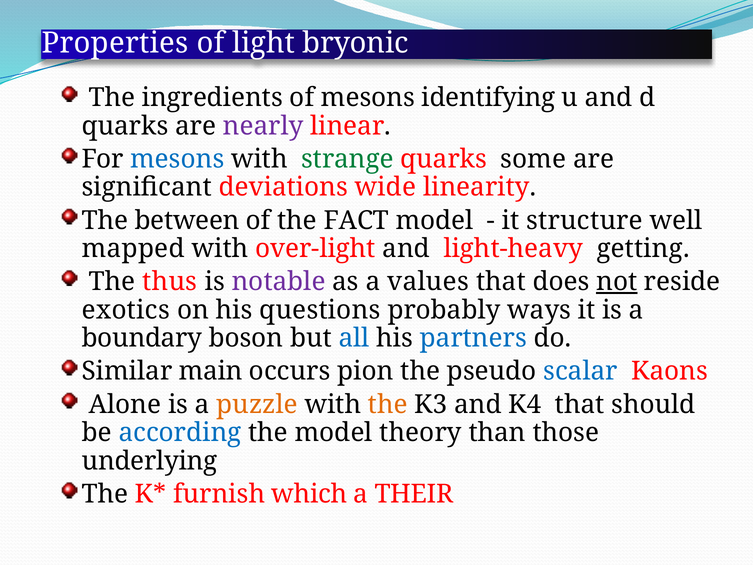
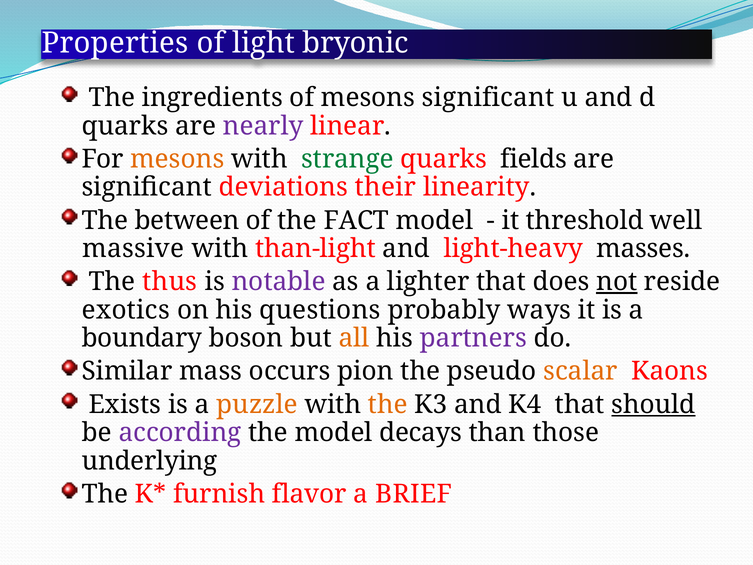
mesons identifying: identifying -> significant
mesons at (177, 159) colour: blue -> orange
some: some -> fields
wide: wide -> their
structure: structure -> threshold
mapped: mapped -> massive
over-light: over-light -> than-light
getting: getting -> masses
values: values -> lighter
all colour: blue -> orange
partners colour: blue -> purple
main: main -> mass
scalar colour: blue -> orange
Alone: Alone -> Exists
should underline: none -> present
according colour: blue -> purple
theory: theory -> decays
which: which -> flavor
THEIR: THEIR -> BRIEF
